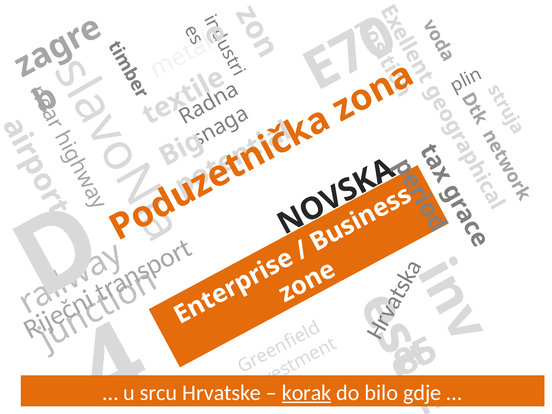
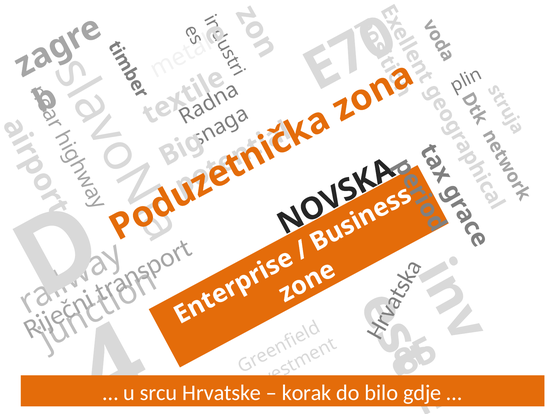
korak underline: present -> none
